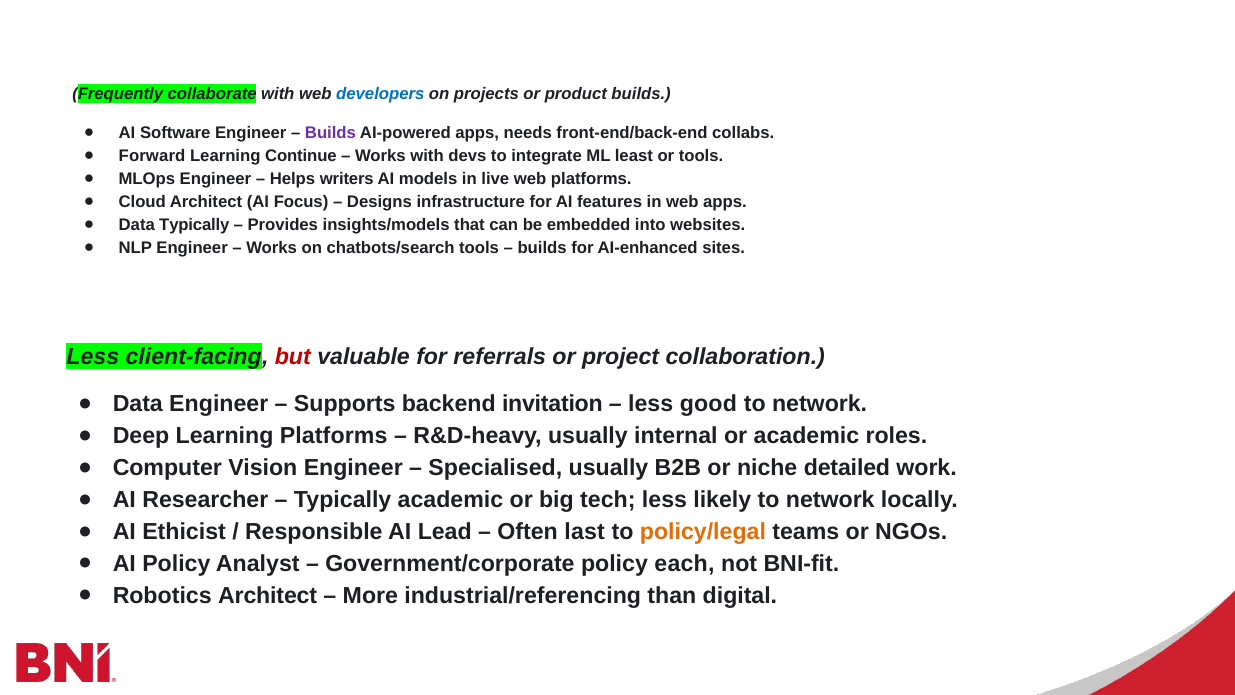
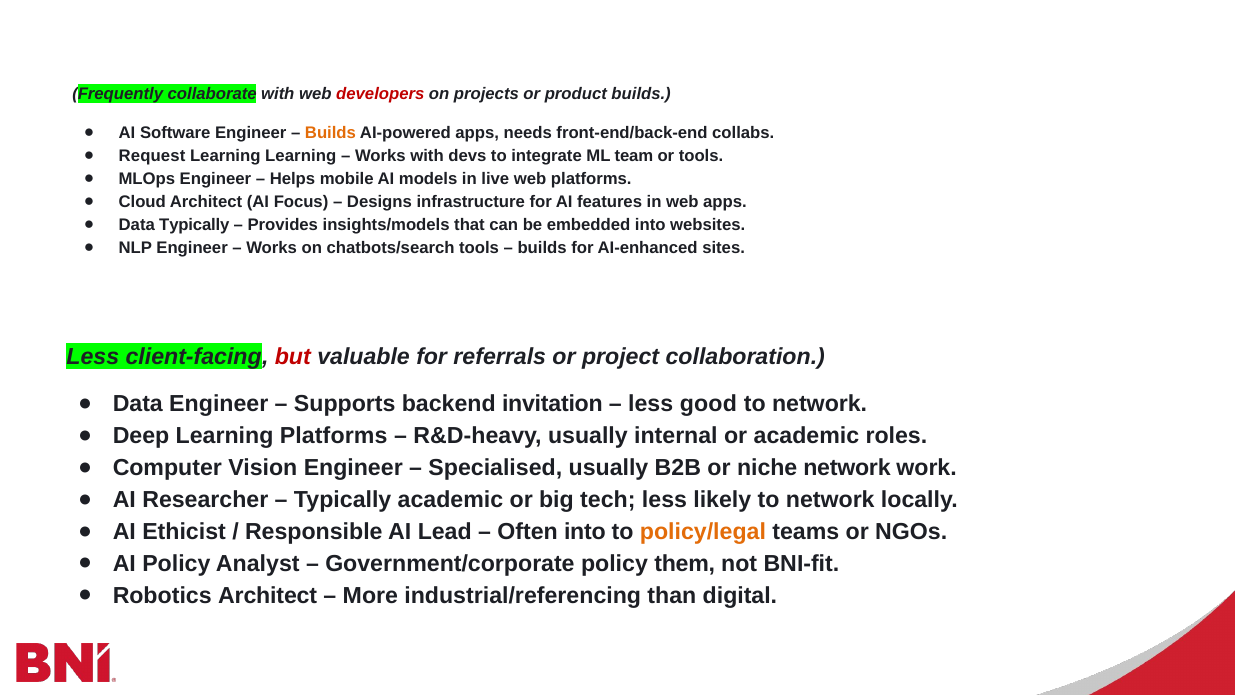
developers colour: blue -> red
Builds at (330, 133) colour: purple -> orange
Forward: Forward -> Request
Learning Continue: Continue -> Learning
least: least -> team
writers: writers -> mobile
niche detailed: detailed -> network
Often last: last -> into
each: each -> them
